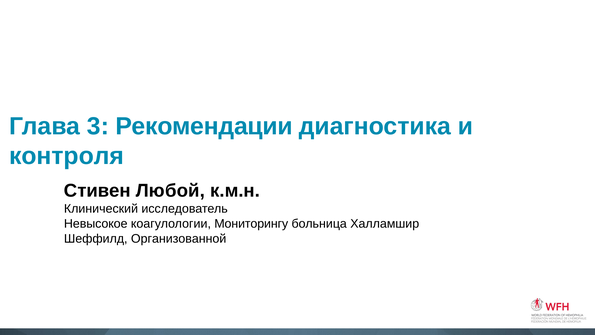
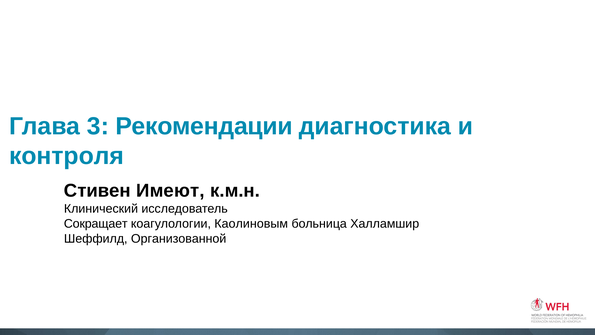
Любой: Любой -> Имеют
Невысокое: Невысокое -> Сокращает
Мониторингу: Мониторингу -> Каолиновым
